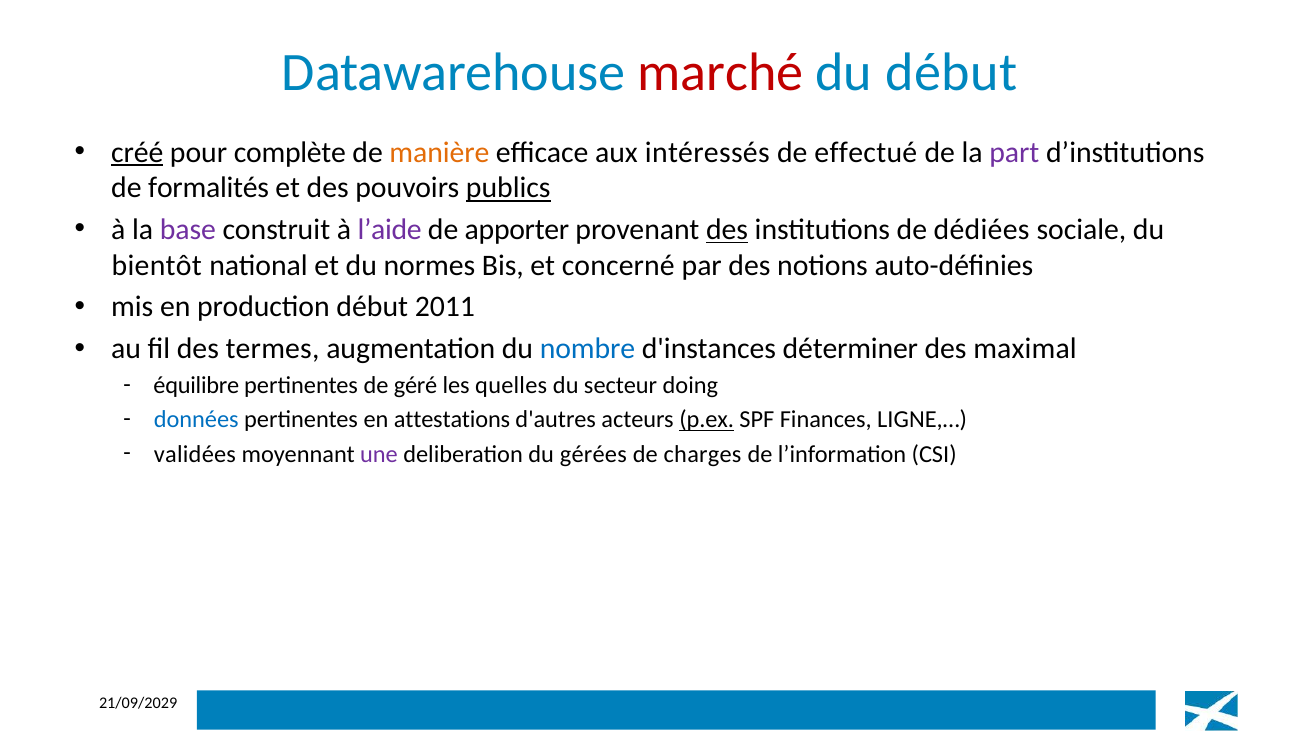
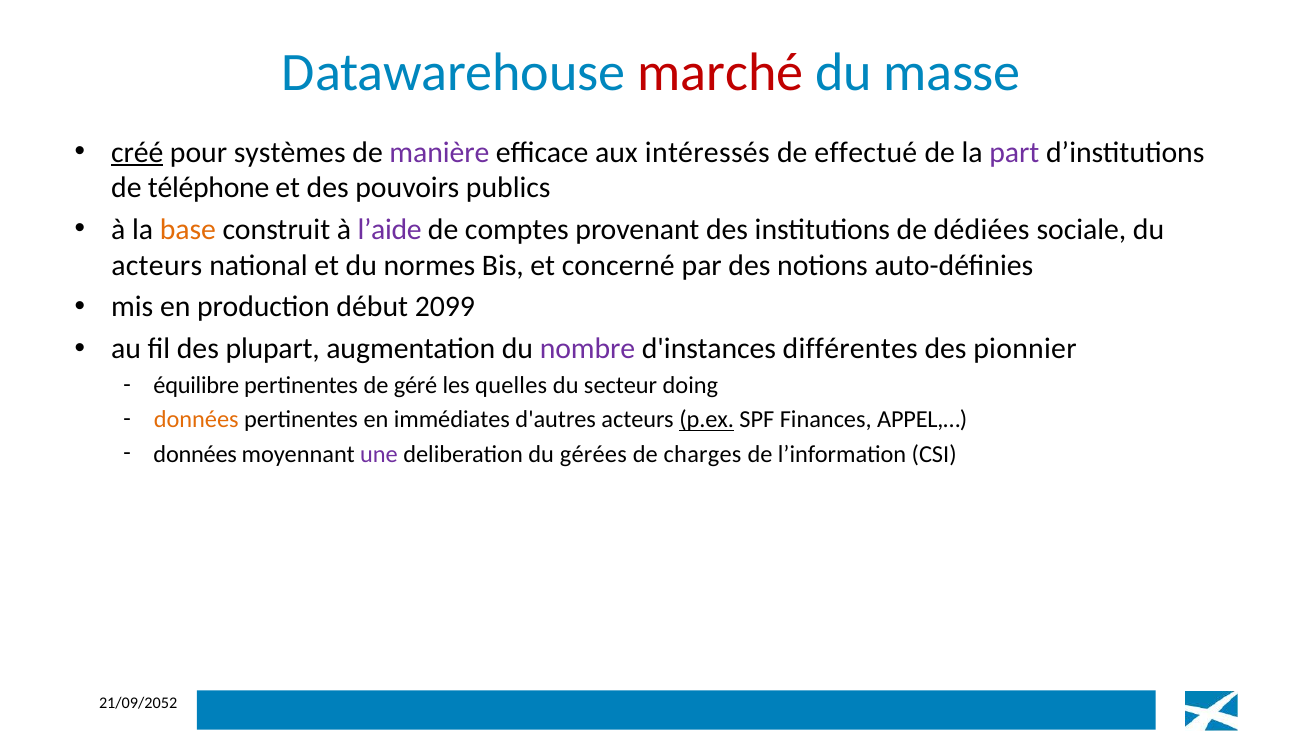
du début: début -> masse
complète: complète -> systèmes
manière colour: orange -> purple
formalités: formalités -> téléphone
publics underline: present -> none
base colour: purple -> orange
apporter: apporter -> comptes
des at (727, 230) underline: present -> none
bientôt at (157, 265): bientôt -> acteurs
2011: 2011 -> 2099
termes: termes -> plupart
nombre colour: blue -> purple
déterminer: déterminer -> différentes
maximal: maximal -> pionnier
données at (196, 420) colour: blue -> orange
attestations: attestations -> immédiates
LIGNE,…: LIGNE,… -> APPEL,…
validées at (195, 454): validées -> données
21/09/2029: 21/09/2029 -> 21/09/2052
